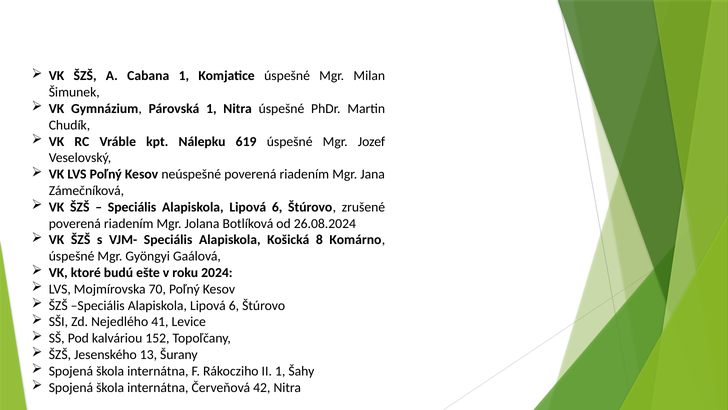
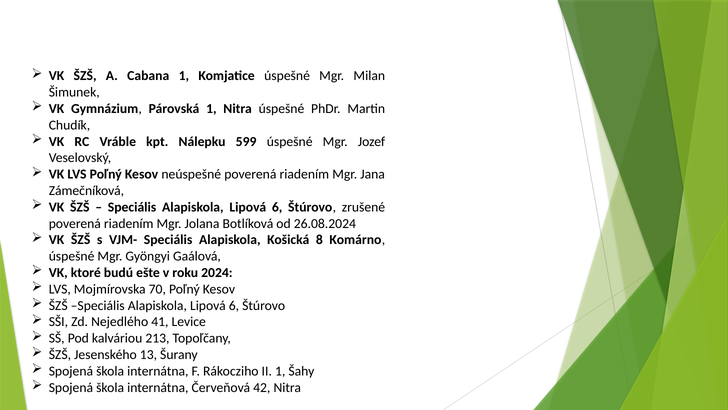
619: 619 -> 599
152: 152 -> 213
